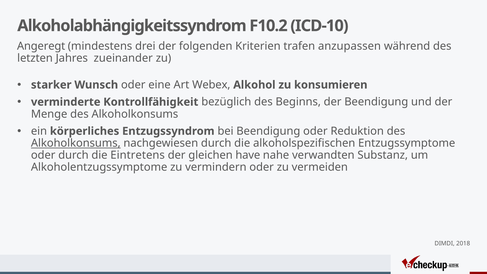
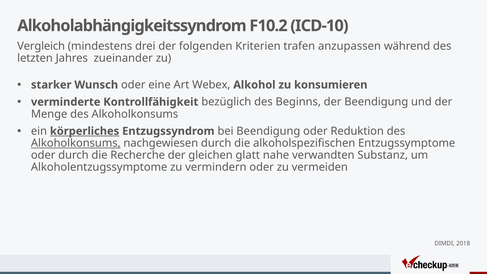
Angeregt: Angeregt -> Vergleich
körperliches underline: none -> present
Eintretens: Eintretens -> Recherche
have: have -> glatt
